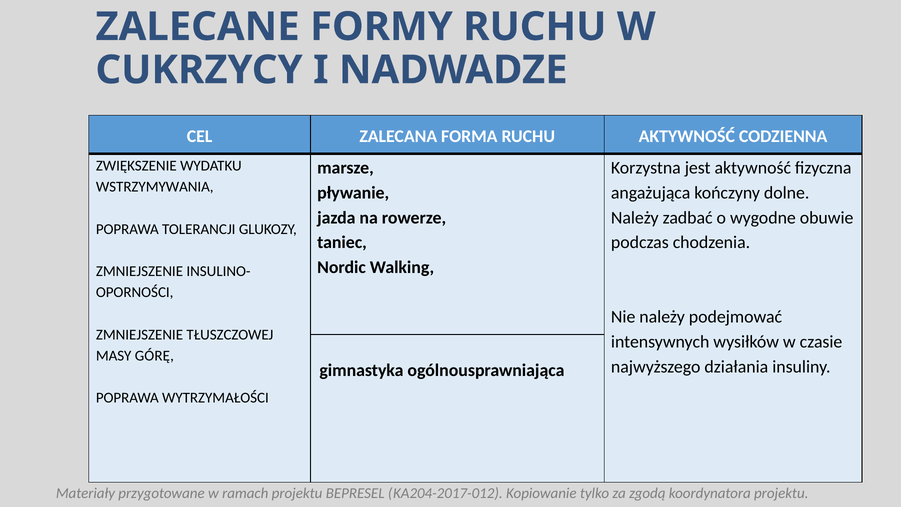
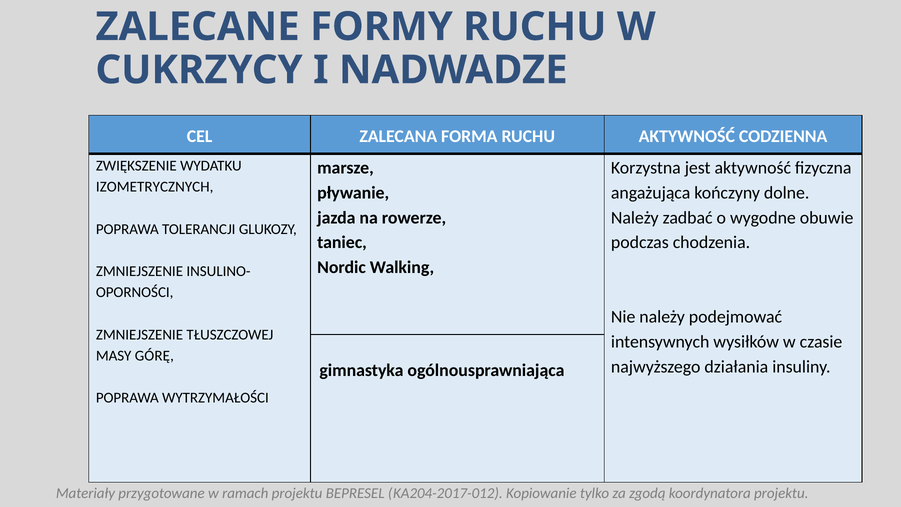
WSTRZYMYWANIA: WSTRZYMYWANIA -> IZOMETRYCZNYCH
